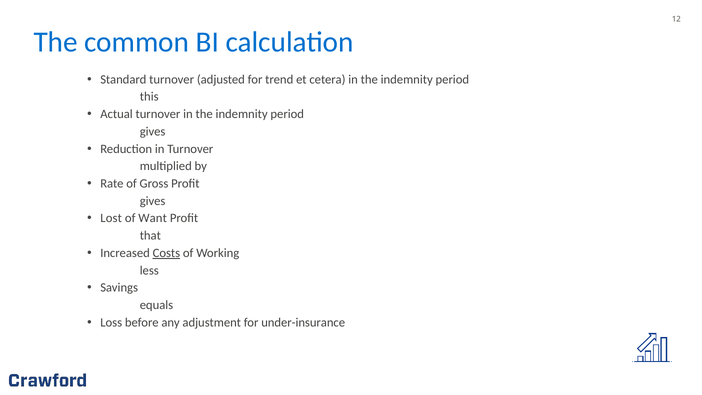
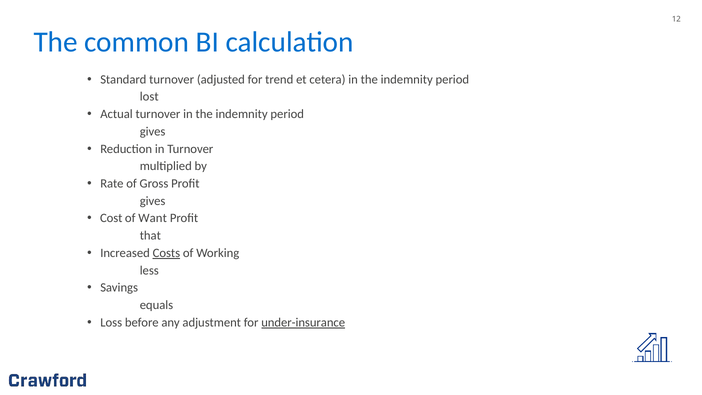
this: this -> lost
Lost: Lost -> Cost
under-insurance underline: none -> present
